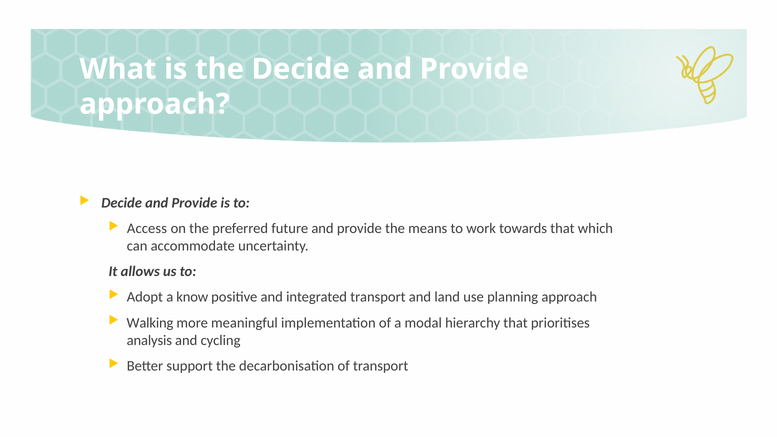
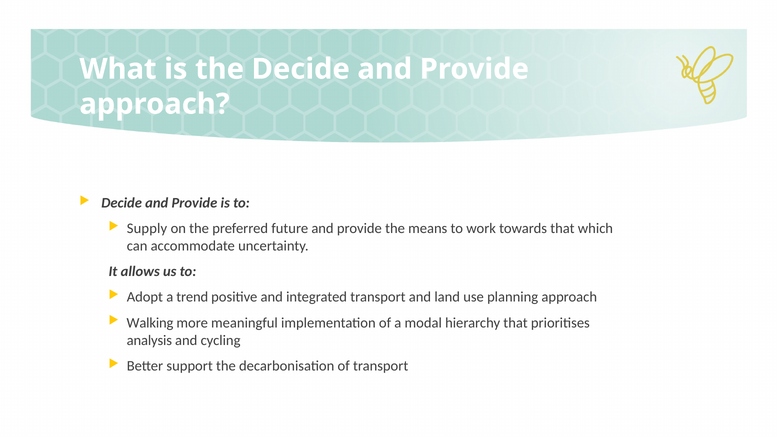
Access: Access -> Supply
know: know -> trend
